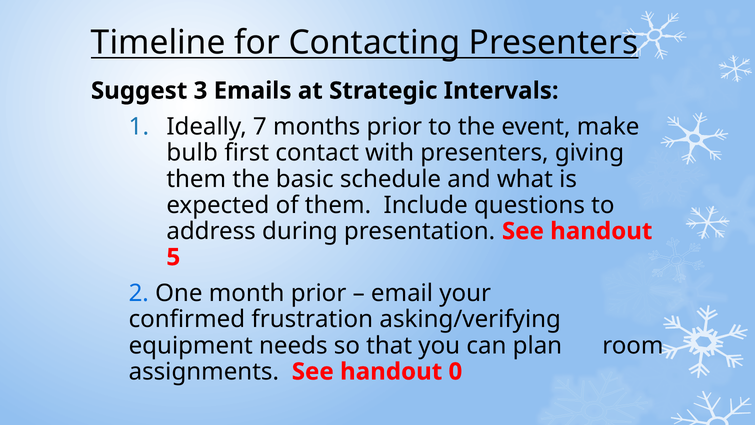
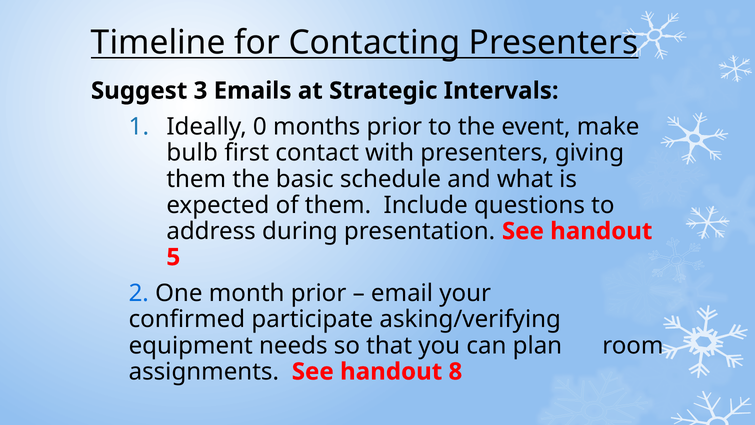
7: 7 -> 0
frustration: frustration -> participate
0: 0 -> 8
